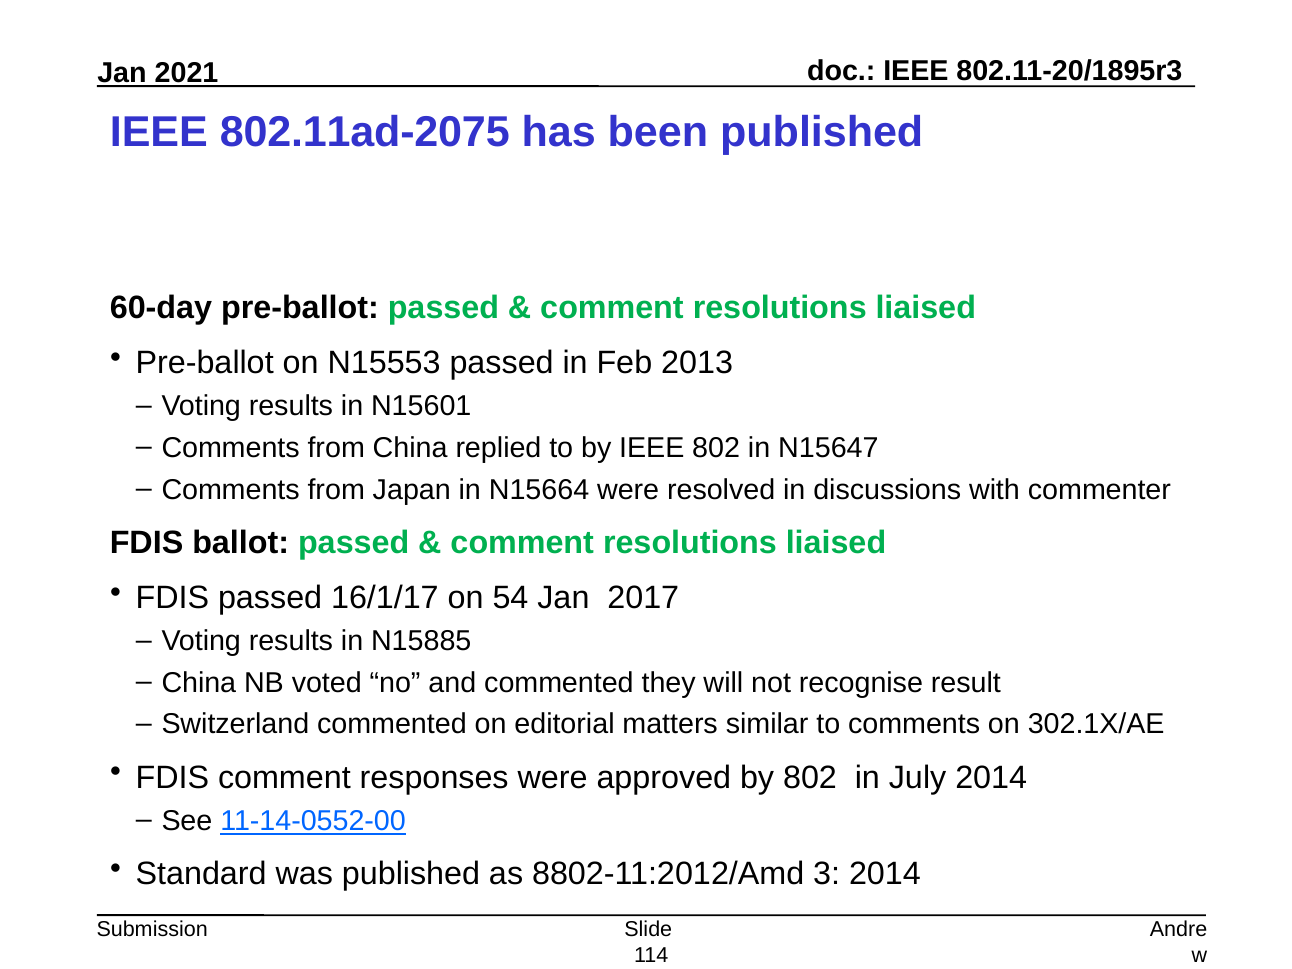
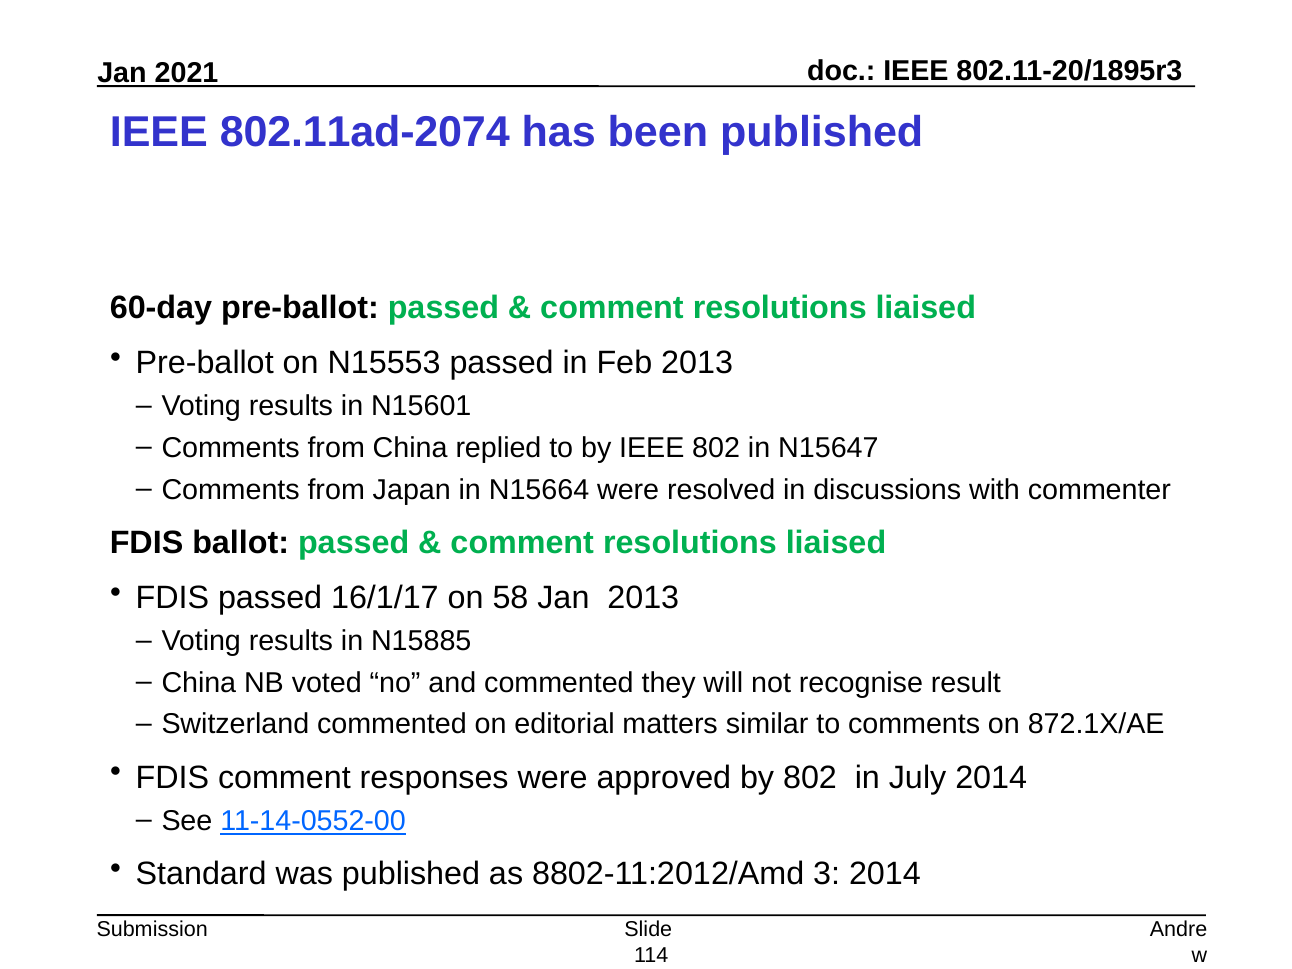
802.11ad-2075: 802.11ad-2075 -> 802.11ad-2074
54: 54 -> 58
Jan 2017: 2017 -> 2013
302.1X/AE: 302.1X/AE -> 872.1X/AE
